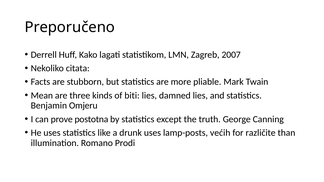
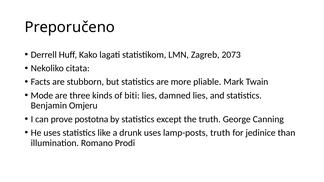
2007: 2007 -> 2073
Mean: Mean -> Mode
lamp-posts većih: većih -> truth
različite: različite -> jedinice
